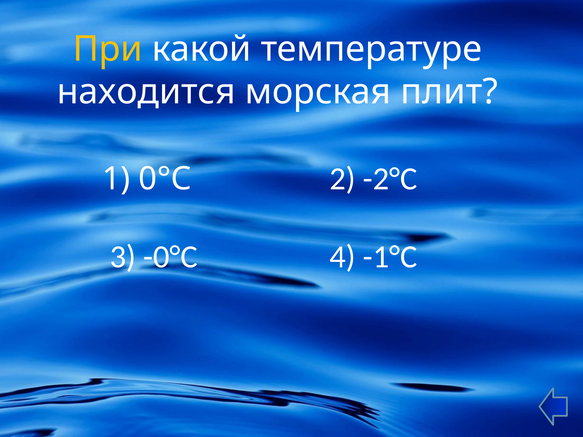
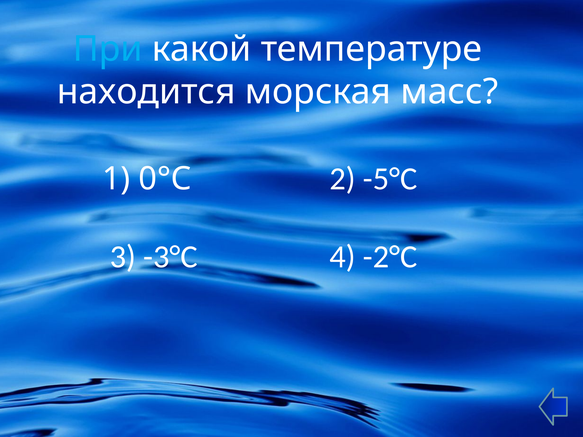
При colour: yellow -> light blue
плит: плит -> масс
-2°С: -2°С -> -5°С
-0°С: -0°С -> -3°С
-1°С: -1°С -> -2°С
